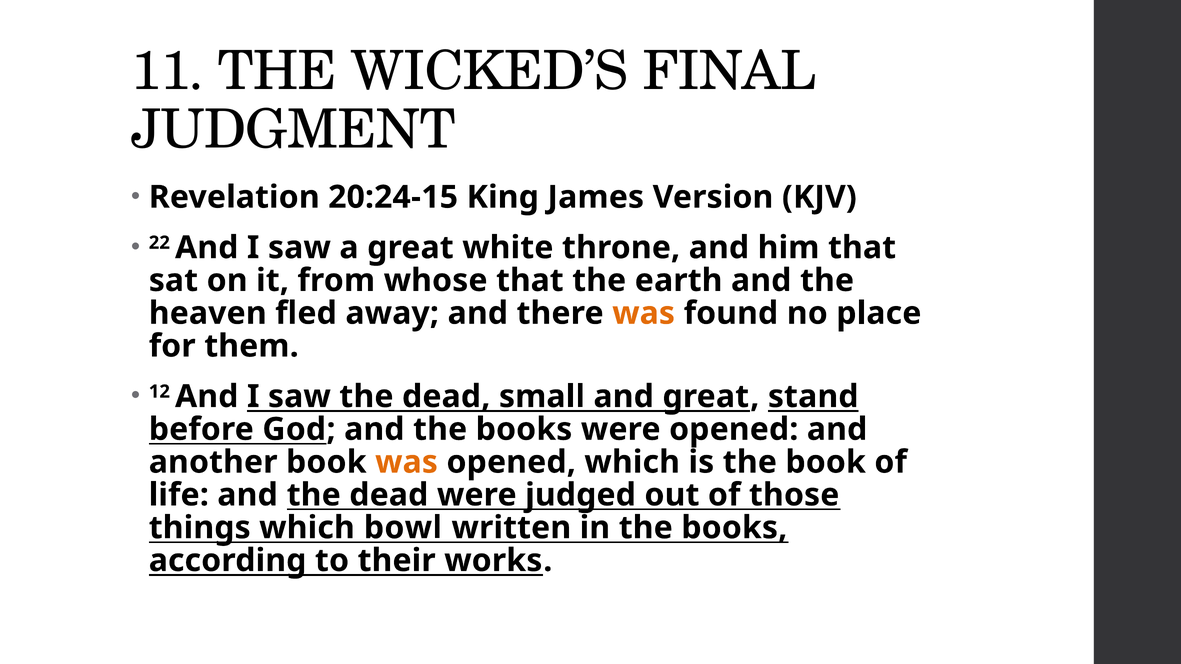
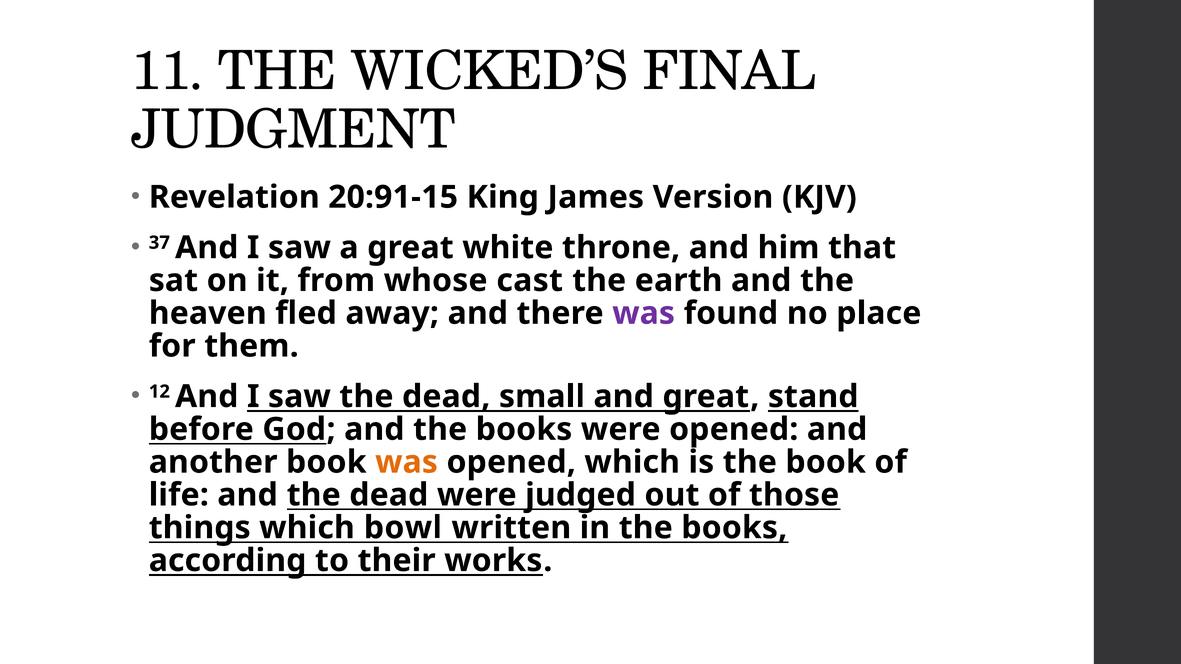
20:24-15: 20:24-15 -> 20:91-15
22: 22 -> 37
whose that: that -> cast
was at (644, 313) colour: orange -> purple
